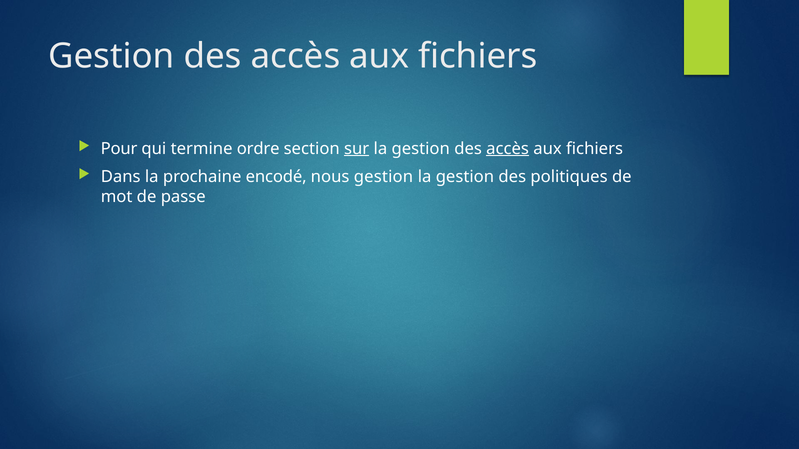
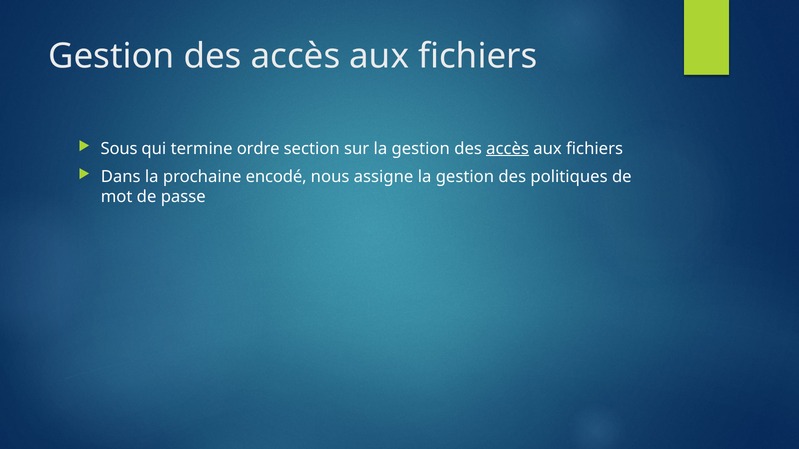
Pour: Pour -> Sous
sur underline: present -> none
nous gestion: gestion -> assigne
